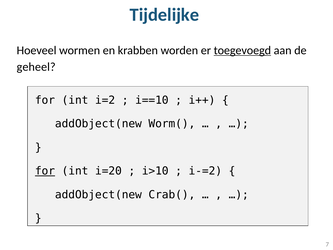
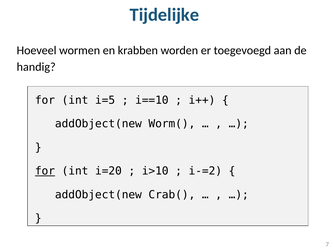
toegevoegd underline: present -> none
geheel: geheel -> handig
i=2: i=2 -> i=5
